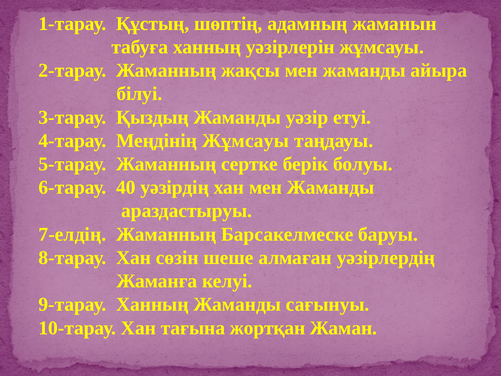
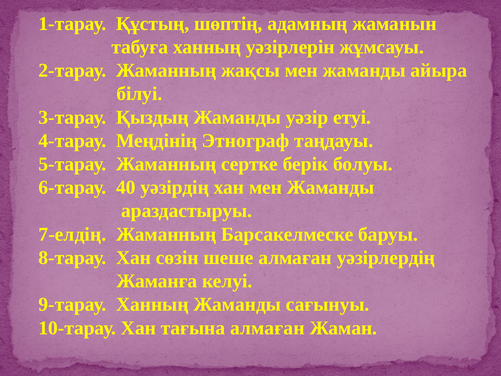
Меңдінің Жұмсауы: Жұмсауы -> Этнограф
тағына жортқан: жортқан -> алмаған
